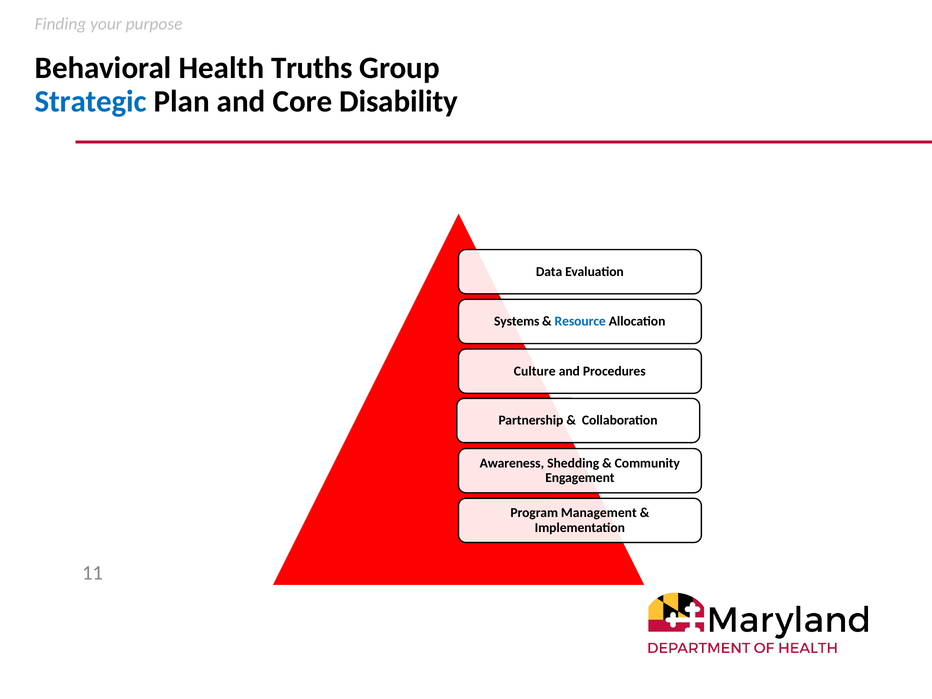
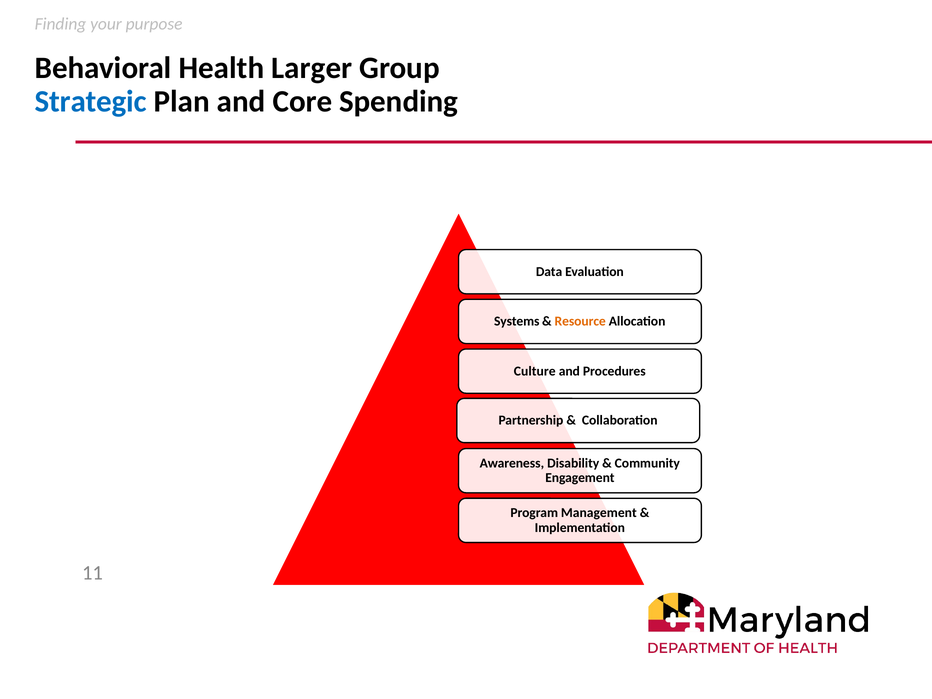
Truths: Truths -> Larger
Disability: Disability -> Spending
Resource colour: blue -> orange
Shedding: Shedding -> Disability
